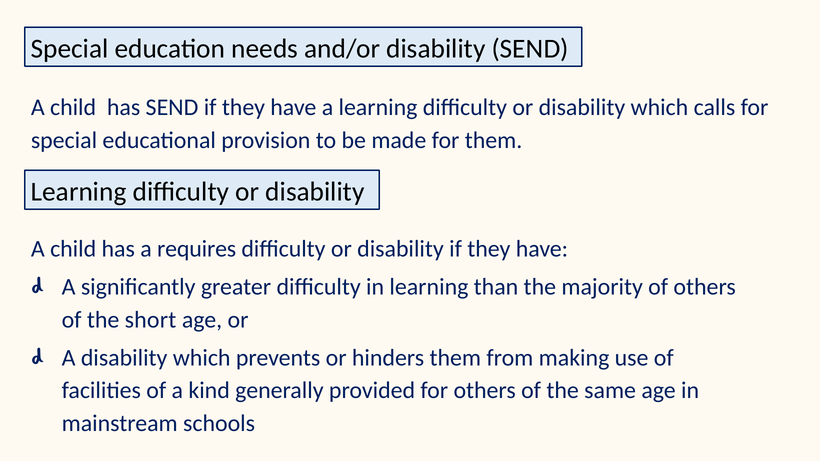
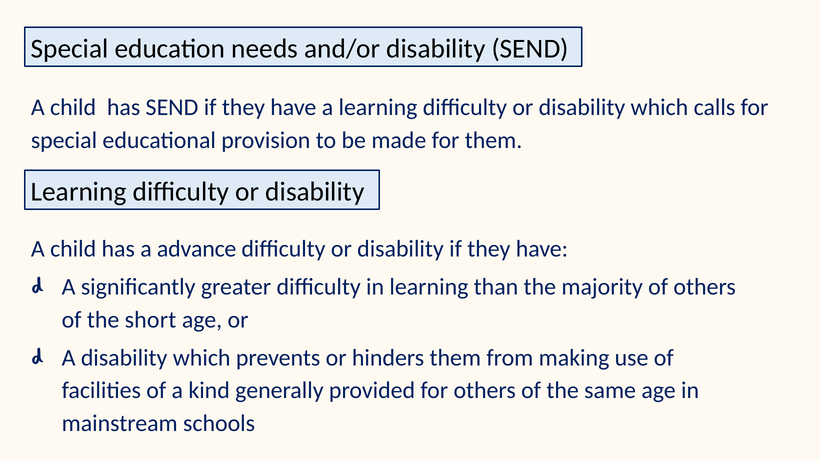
requires: requires -> advance
